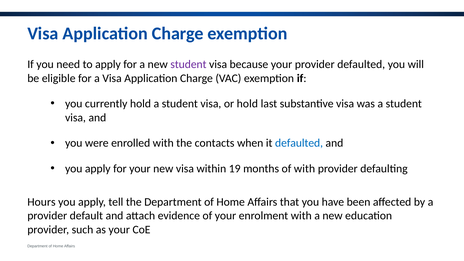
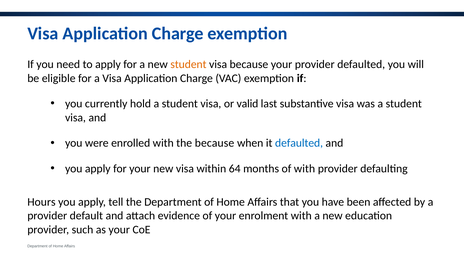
student at (188, 64) colour: purple -> orange
or hold: hold -> valid
the contacts: contacts -> because
19: 19 -> 64
